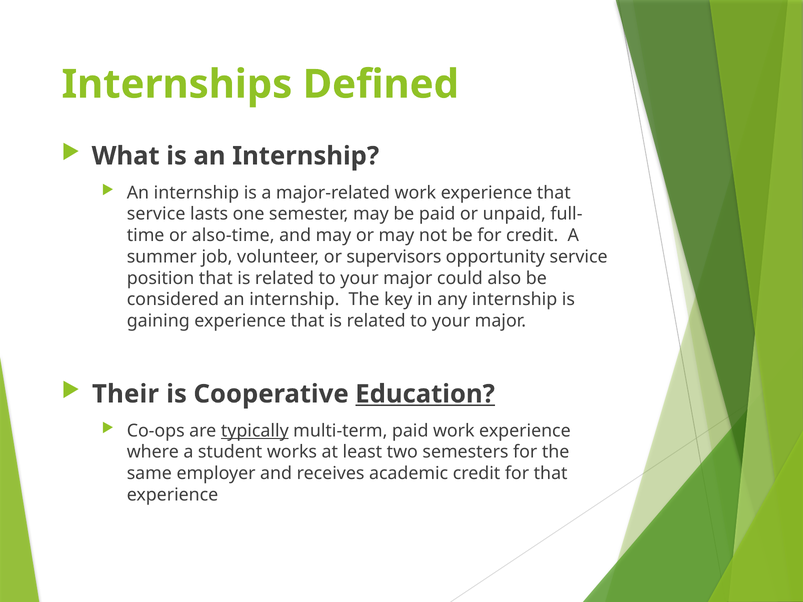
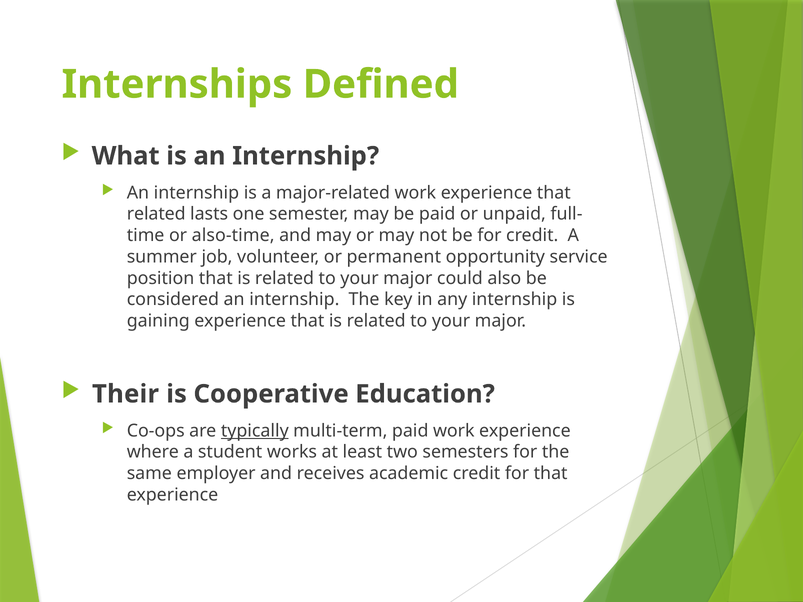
service at (156, 214): service -> related
supervisors: supervisors -> permanent
Education underline: present -> none
